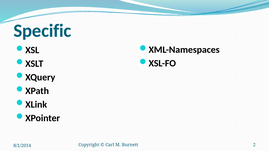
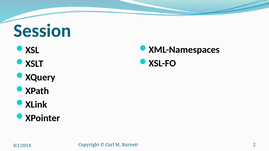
Specific: Specific -> Session
